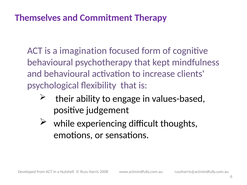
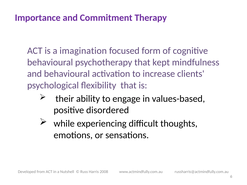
Themselves: Themselves -> Importance
judgement: judgement -> disordered
